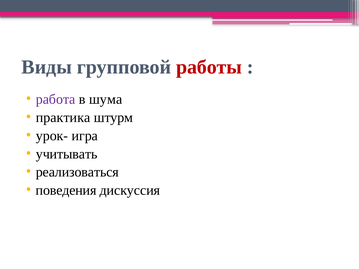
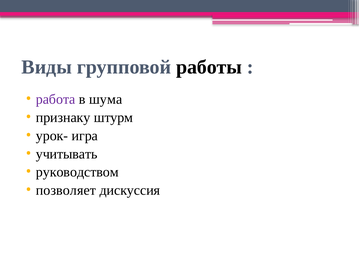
работы colour: red -> black
практика: практика -> признаку
реализоваться: реализоваться -> руководством
поведения: поведения -> позволяет
